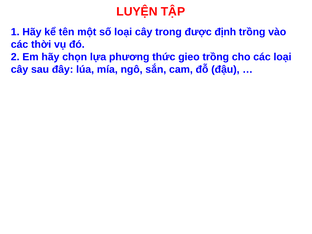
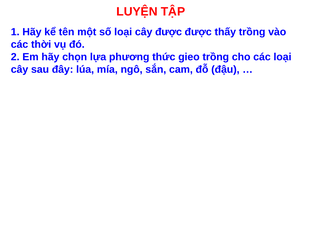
cây trong: trong -> được
định: định -> thấy
